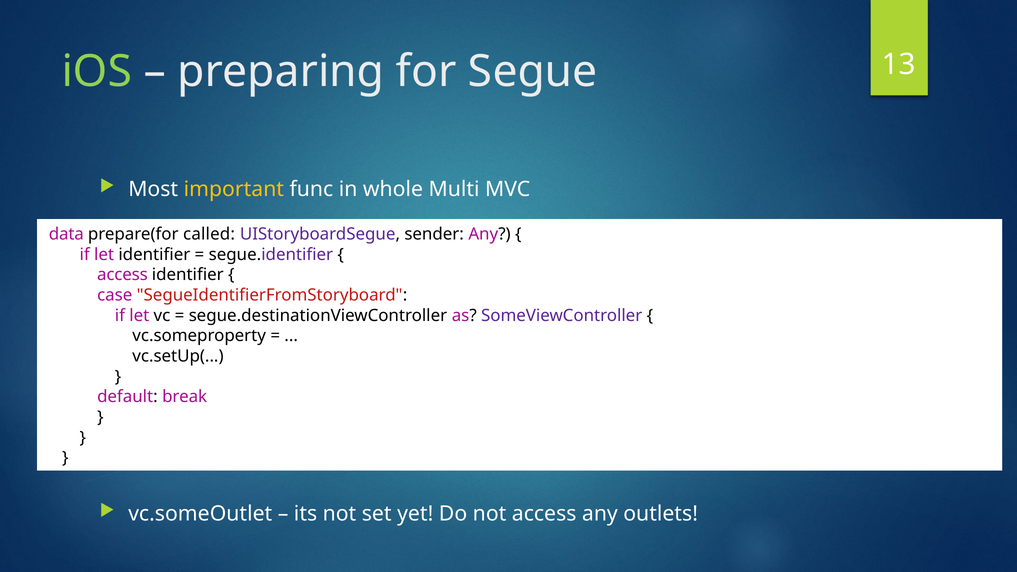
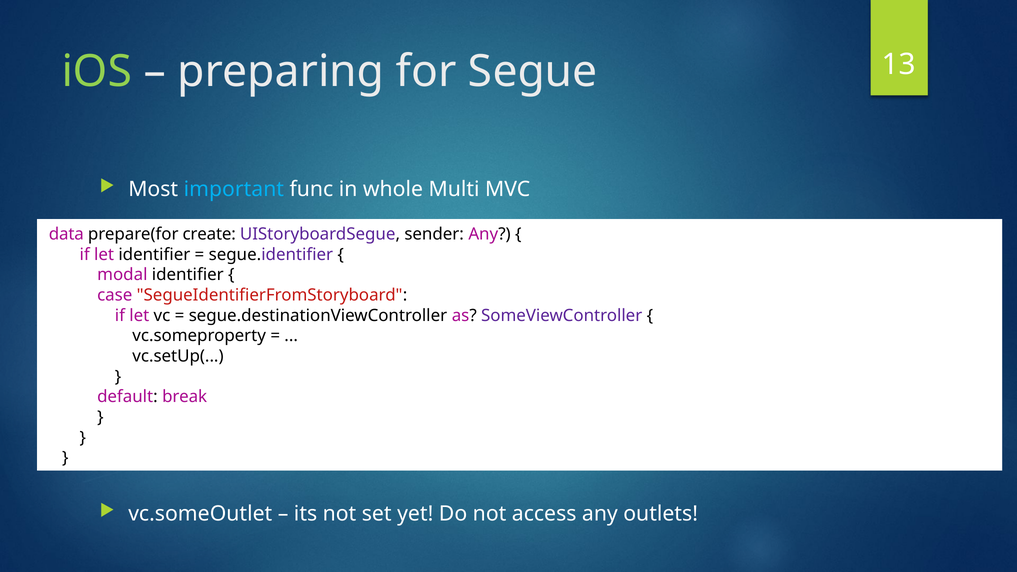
important colour: yellow -> light blue
called: called -> create
access at (122, 275): access -> modal
